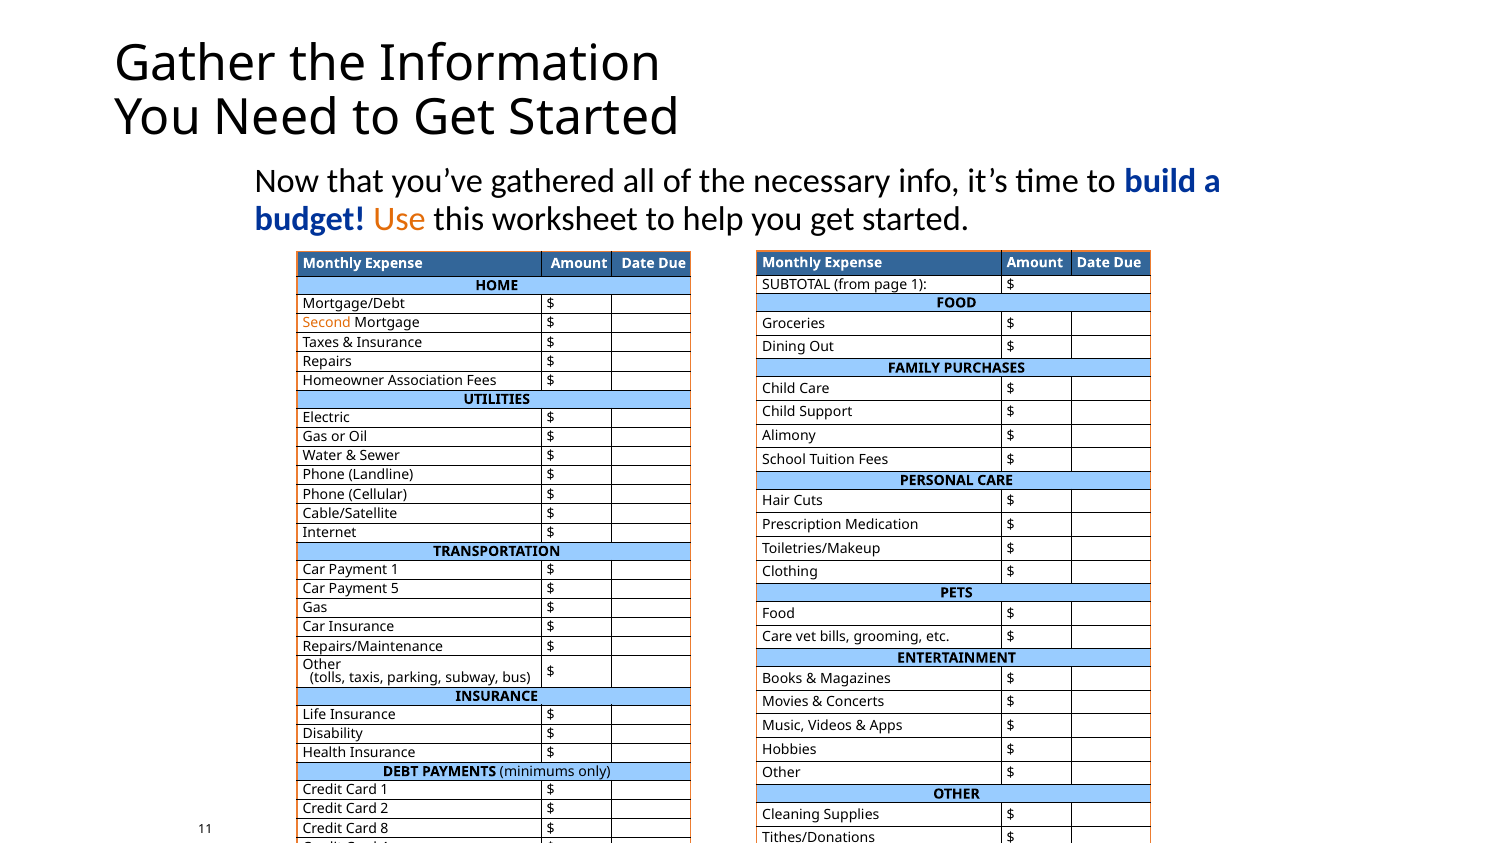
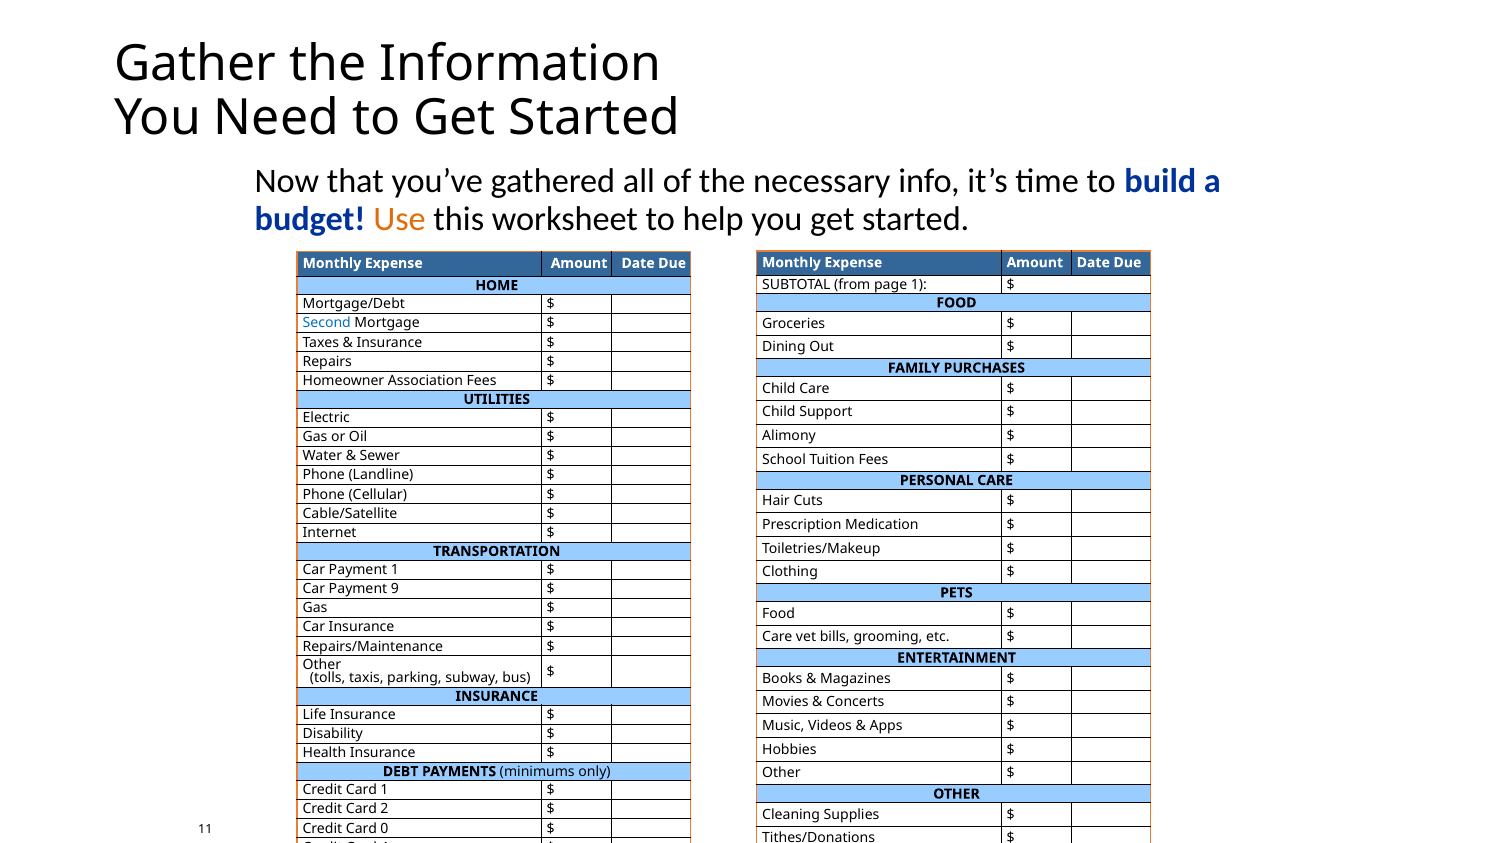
Second colour: orange -> blue
5: 5 -> 9
8: 8 -> 0
